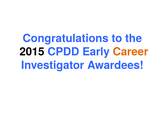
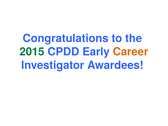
2015 colour: black -> green
